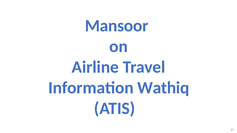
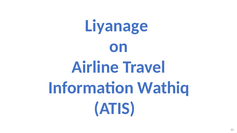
Mansoor: Mansoor -> Liyanage
